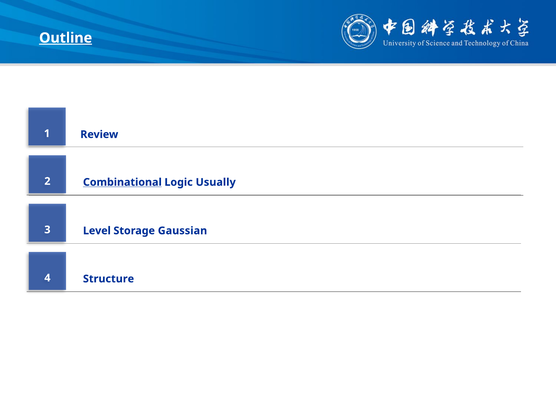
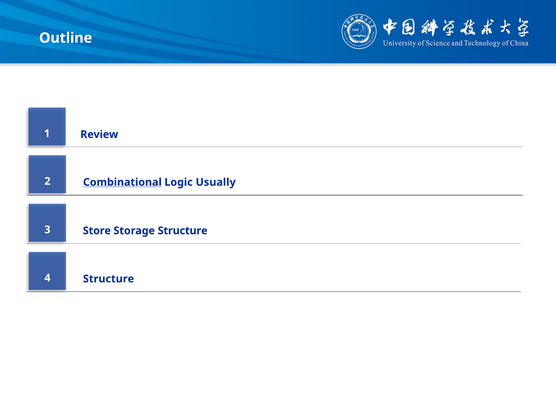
Outline underline: present -> none
Level: Level -> Store
Storage Gaussian: Gaussian -> Structure
